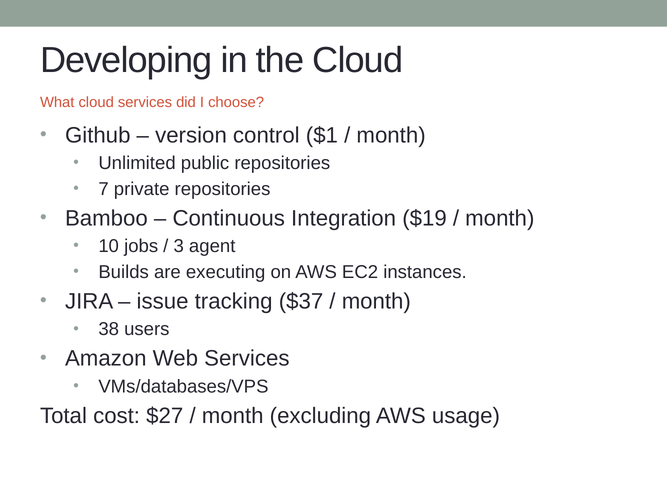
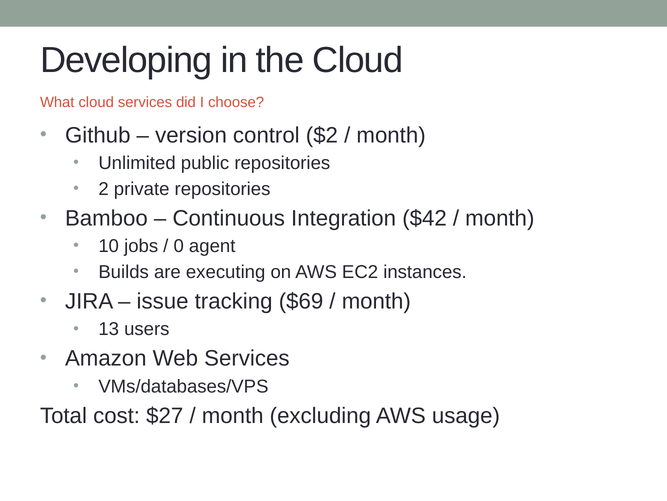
$1: $1 -> $2
7: 7 -> 2
$19: $19 -> $42
3: 3 -> 0
$37: $37 -> $69
38: 38 -> 13
